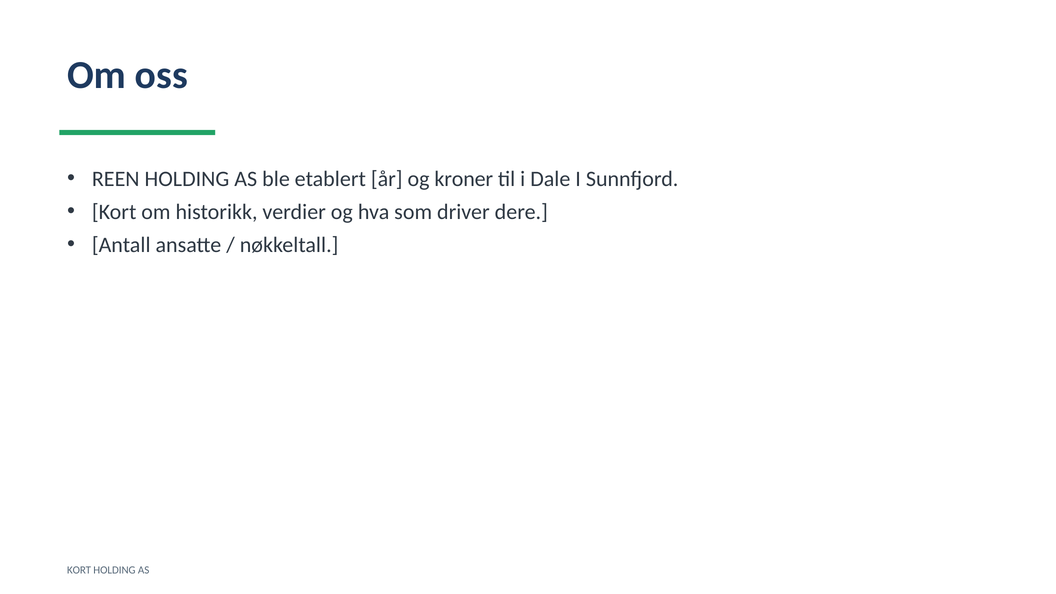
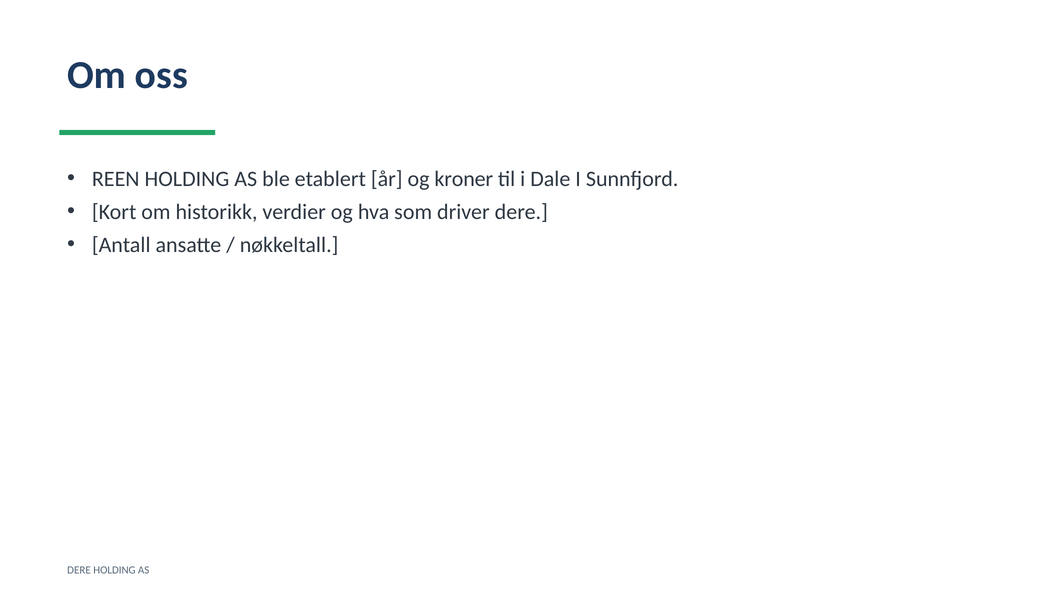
KORT at (79, 570): KORT -> DERE
